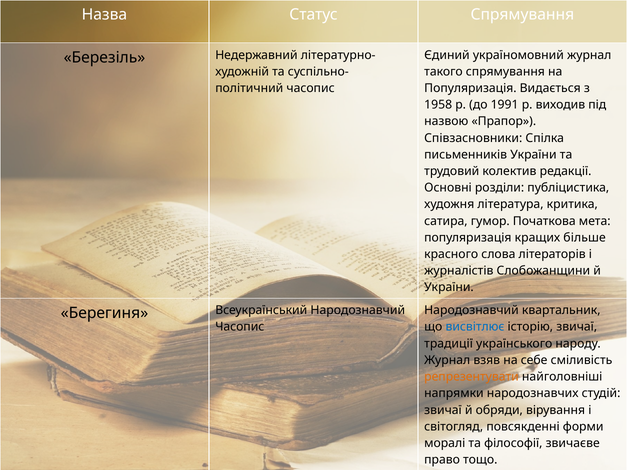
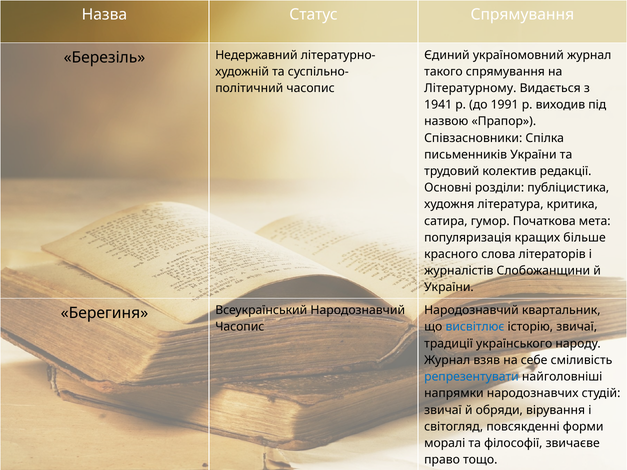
Популяризація at (470, 88): Популяризація -> Літературному
1958: 1958 -> 1941
репрезентувати colour: orange -> blue
